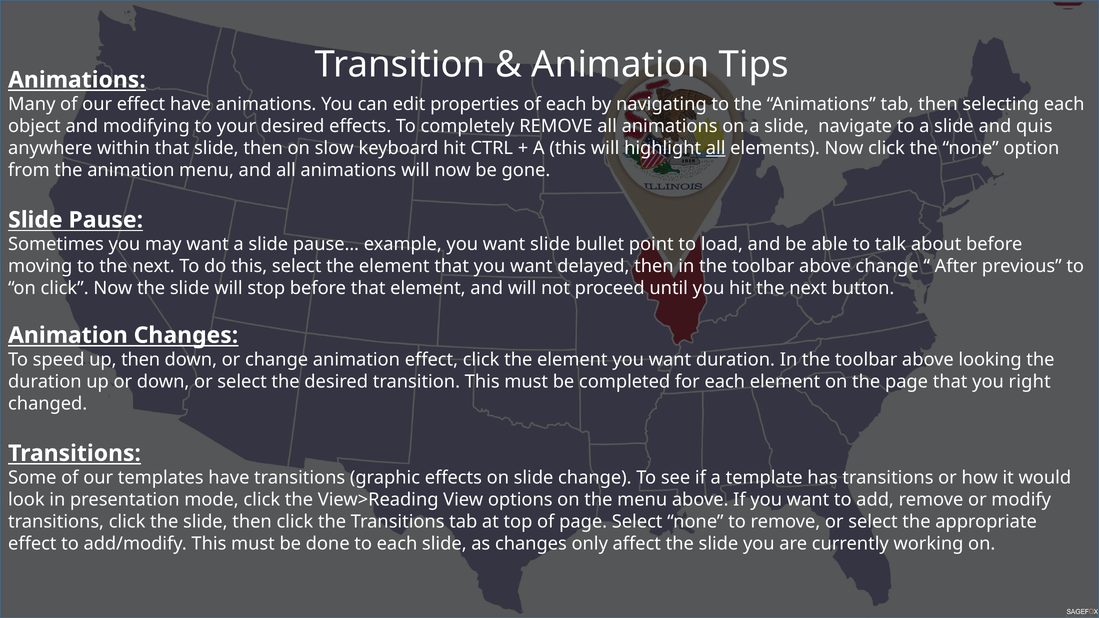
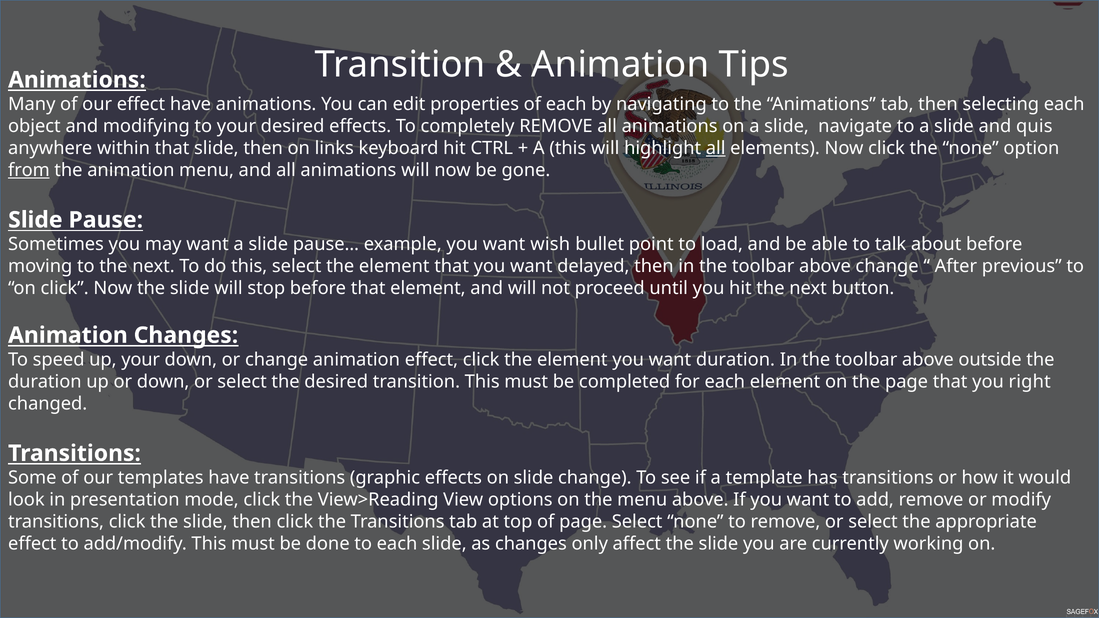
slow: slow -> links
from underline: none -> present
want slide: slide -> wish
up then: then -> your
looking: looking -> outside
